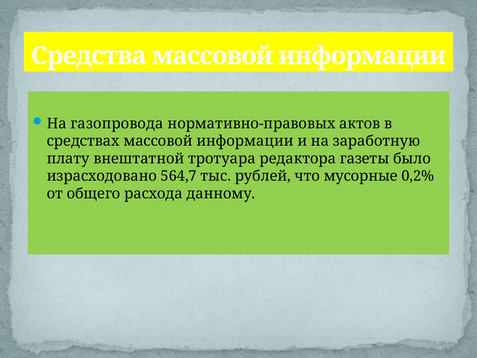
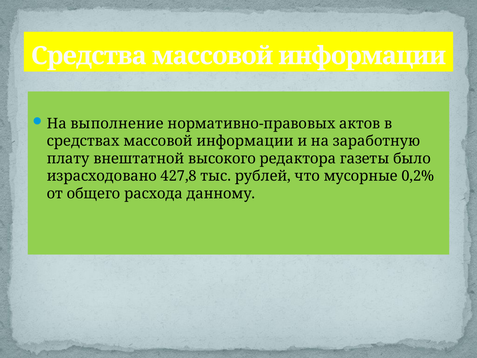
газопровода: газопровода -> выполнение
тротуара: тротуара -> высокого
564,7: 564,7 -> 427,8
